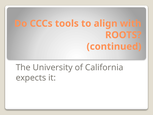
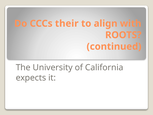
tools: tools -> their
